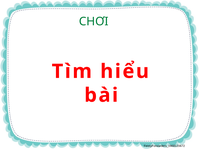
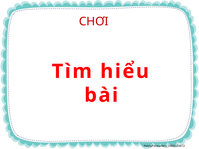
CHƠI colour: green -> red
